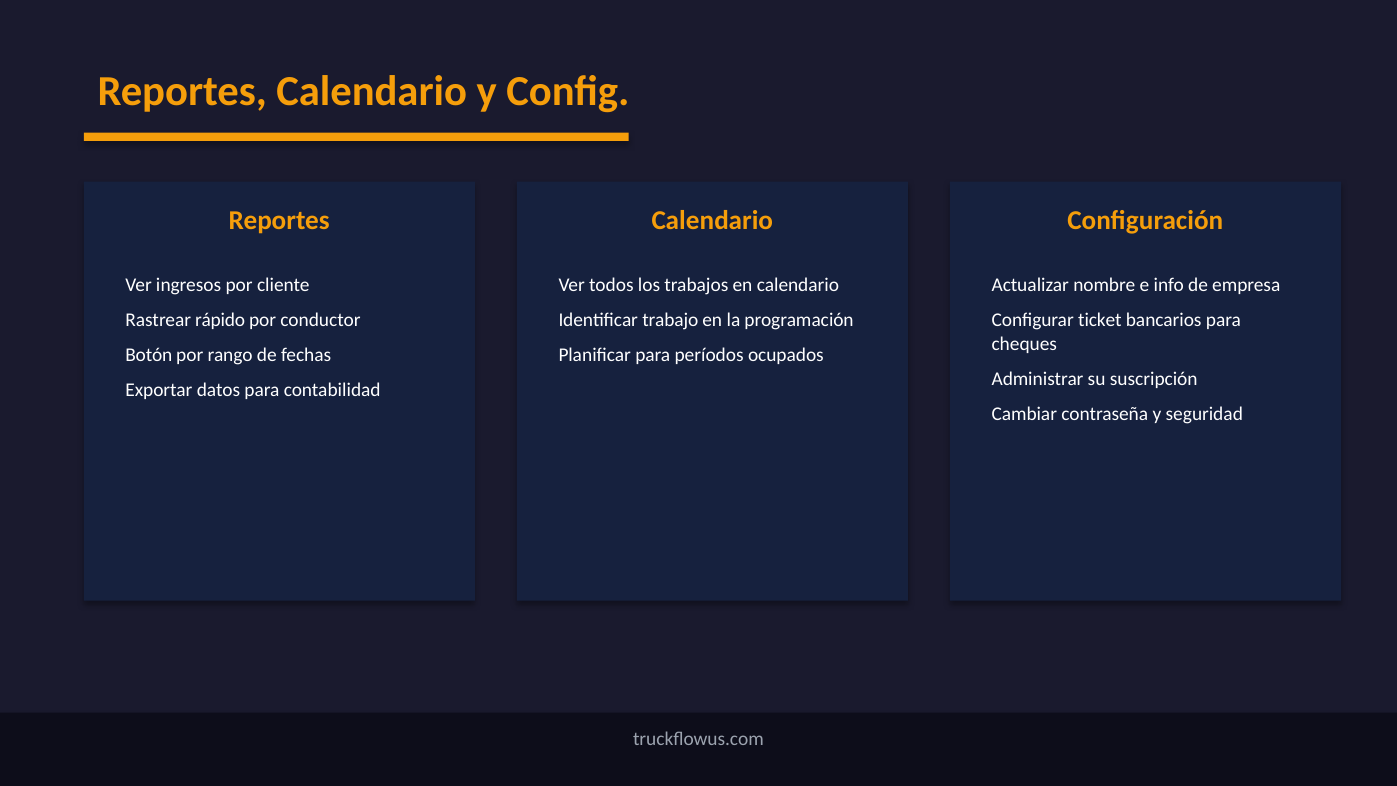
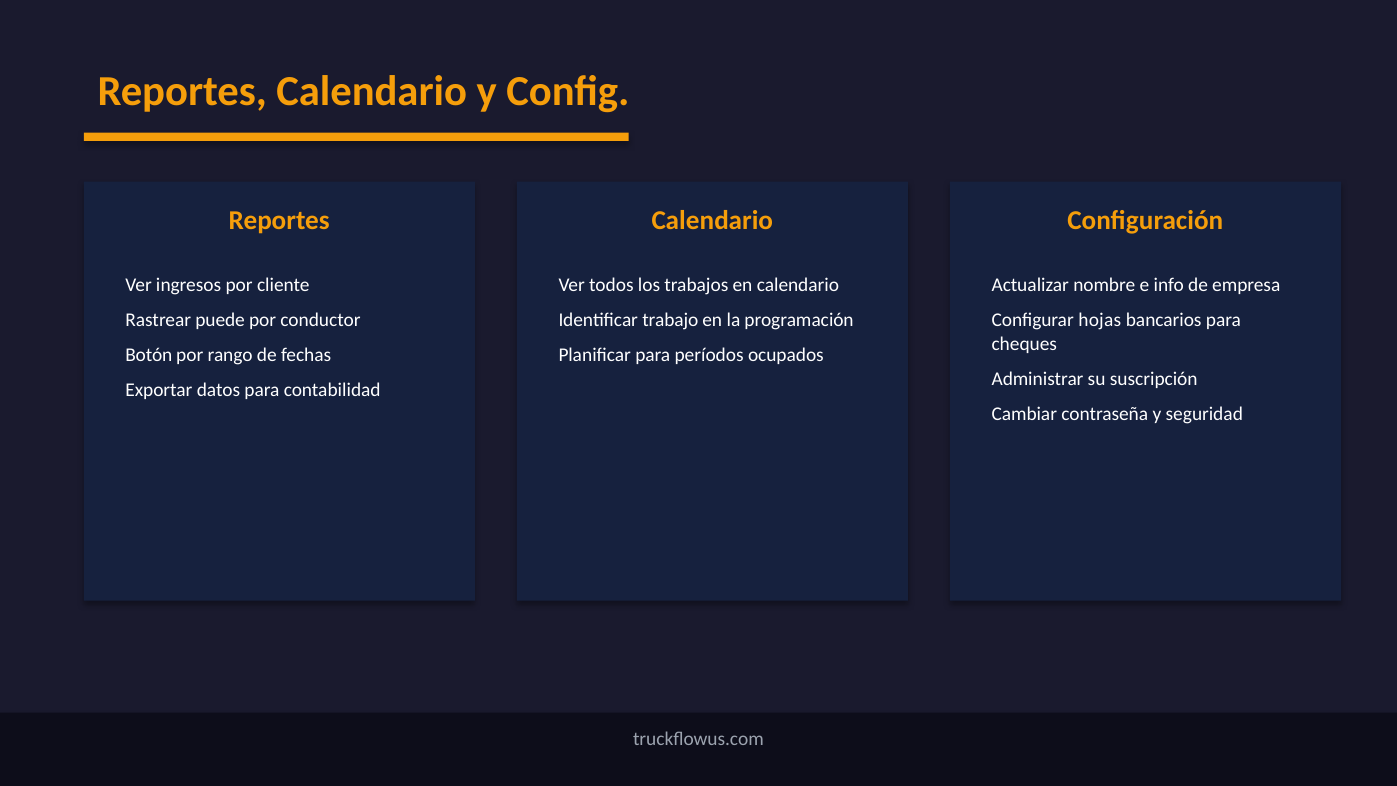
rápido: rápido -> puede
ticket: ticket -> hojas
